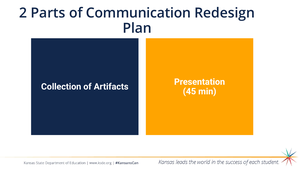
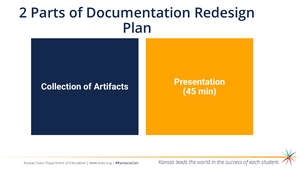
Communication: Communication -> Documentation
